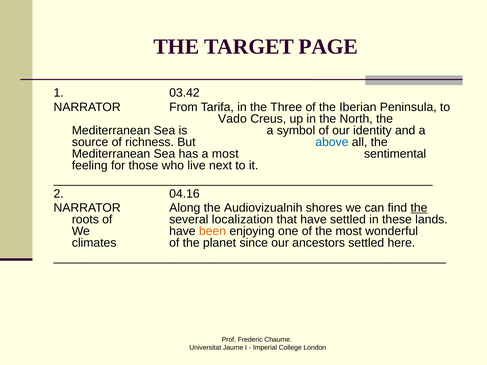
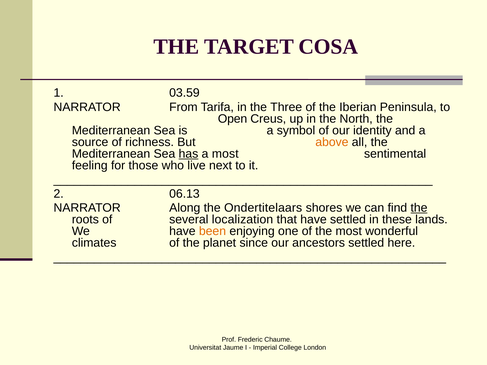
PAGE: PAGE -> COSA
03.42: 03.42 -> 03.59
Vado: Vado -> Open
above colour: blue -> orange
has underline: none -> present
04.16: 04.16 -> 06.13
Audiovizualnih: Audiovizualnih -> Ondertitelaars
